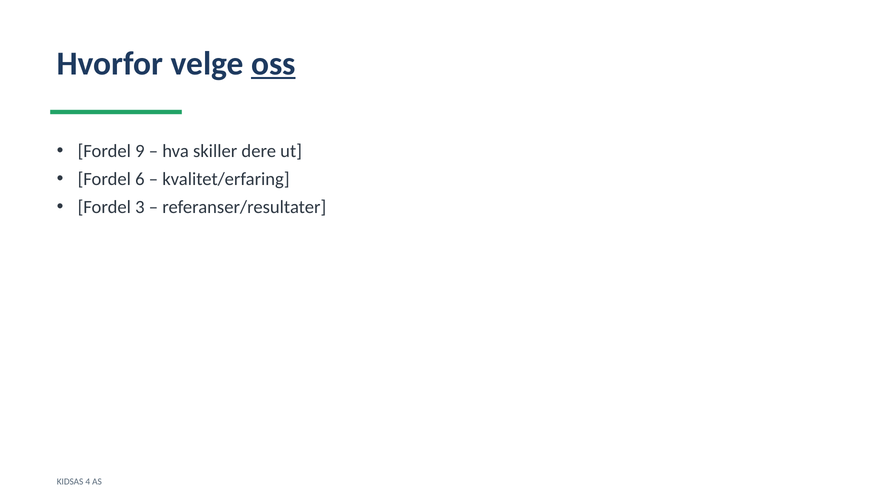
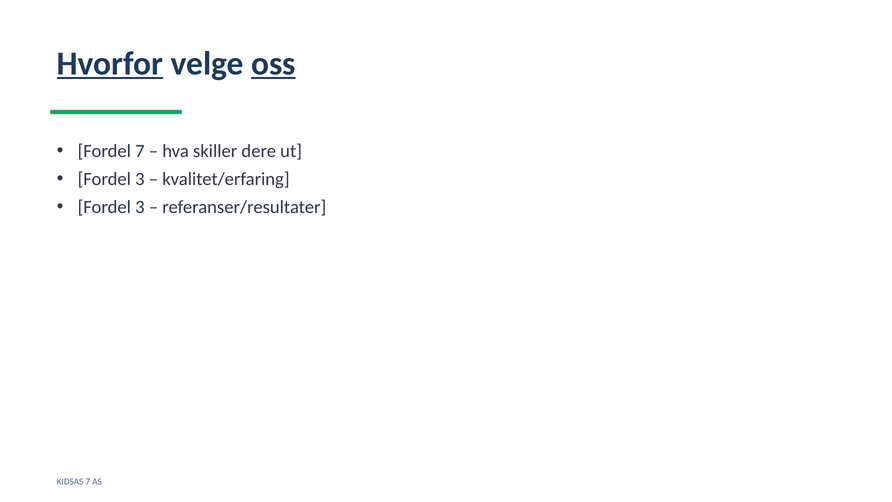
Hvorfor underline: none -> present
Fordel 9: 9 -> 7
6 at (140, 179): 6 -> 3
KIDSAS 4: 4 -> 7
